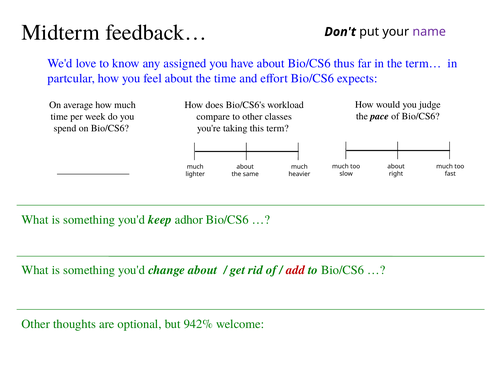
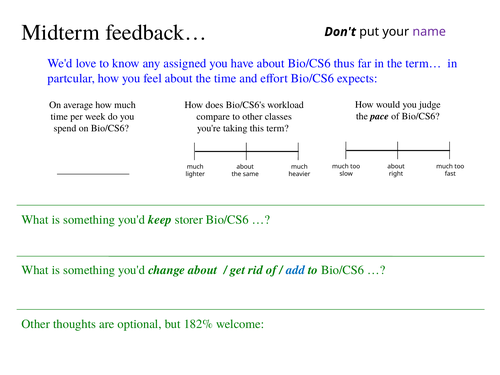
adhor: adhor -> storer
add colour: red -> blue
942%: 942% -> 182%
